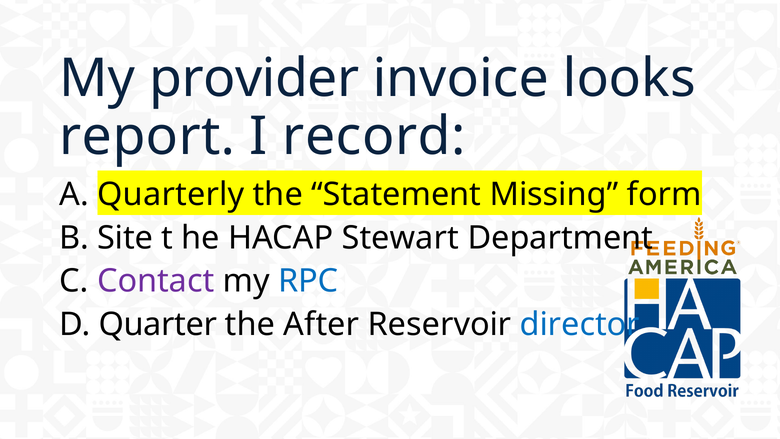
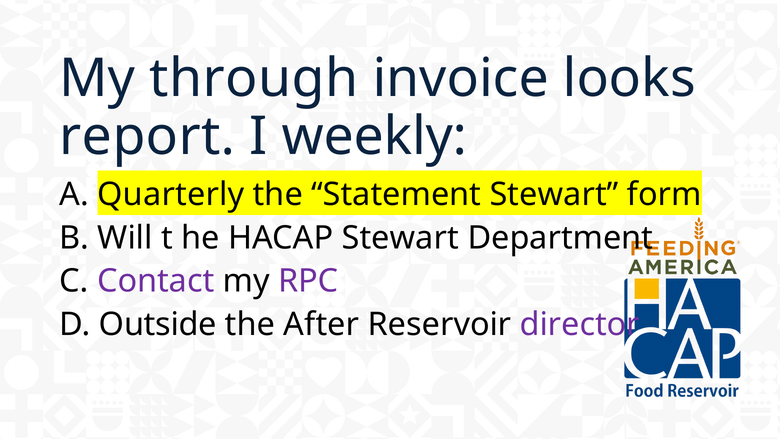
provider: provider -> through
record: record -> weekly
Statement Missing: Missing -> Stewart
Site: Site -> Will
RPC colour: blue -> purple
Quarter: Quarter -> Outside
director colour: blue -> purple
